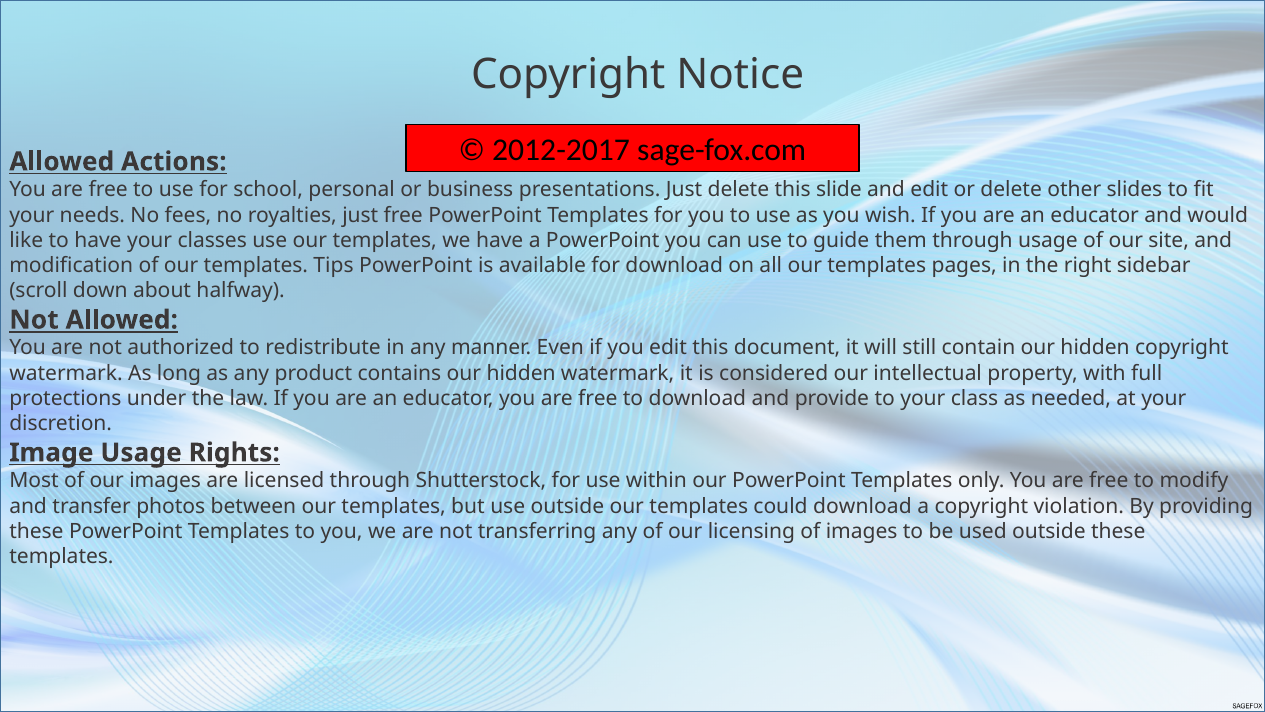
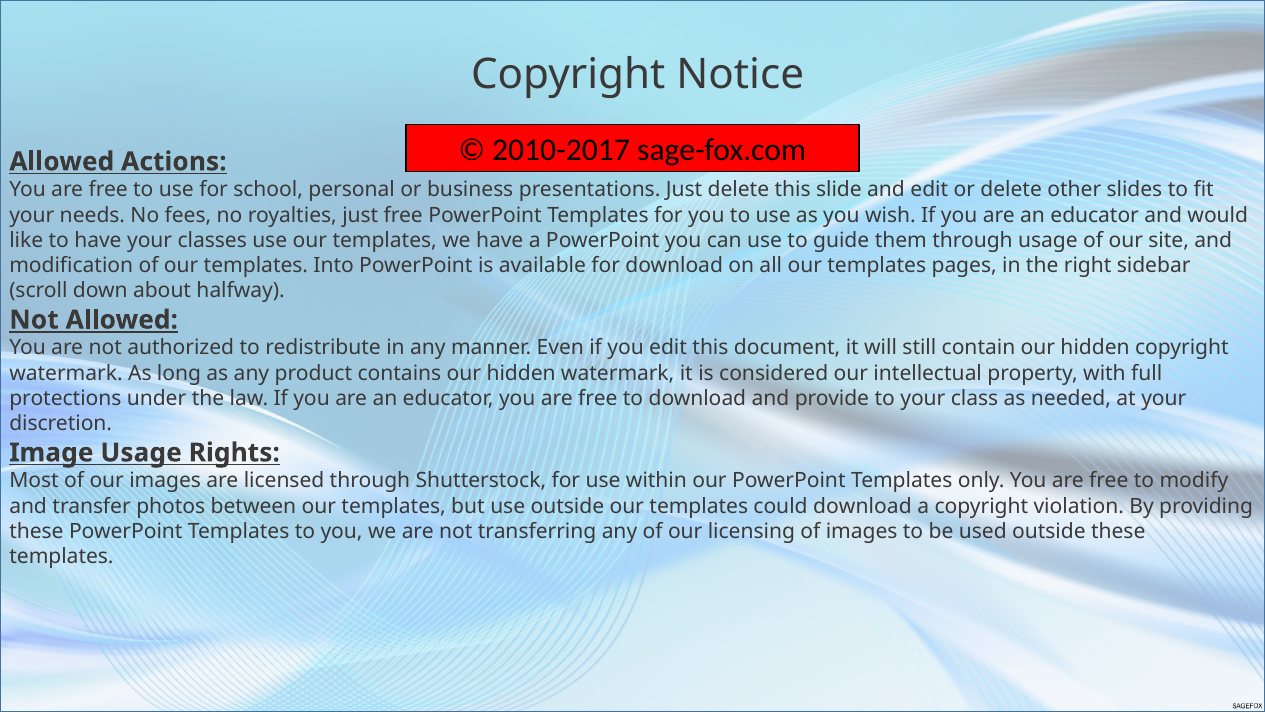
2012-2017: 2012-2017 -> 2010-2017
Tips: Tips -> Into
